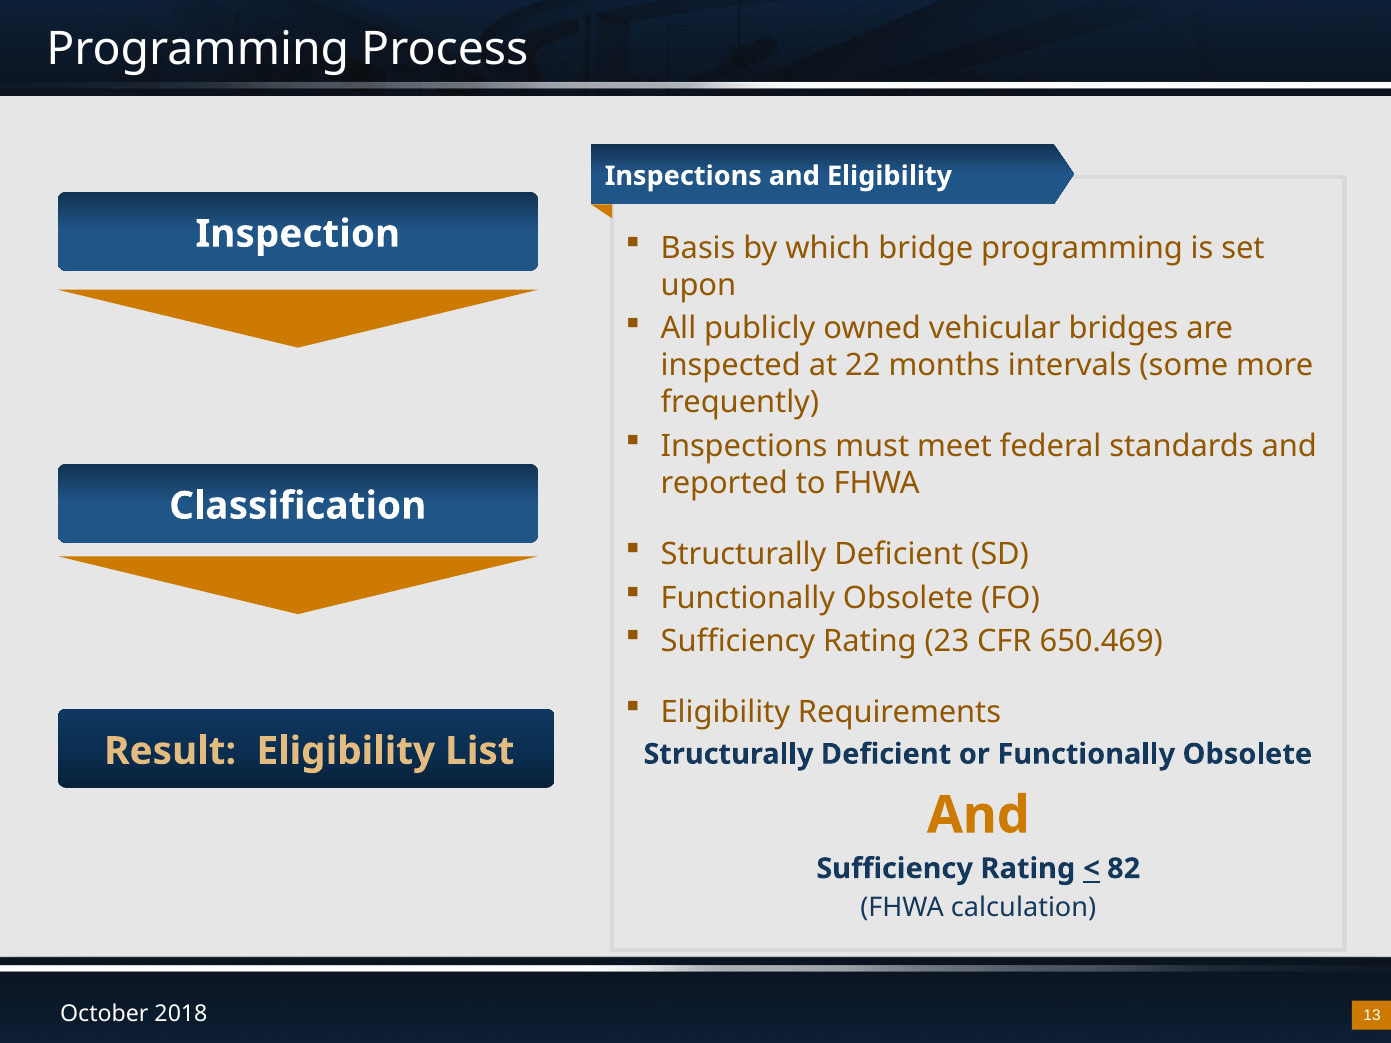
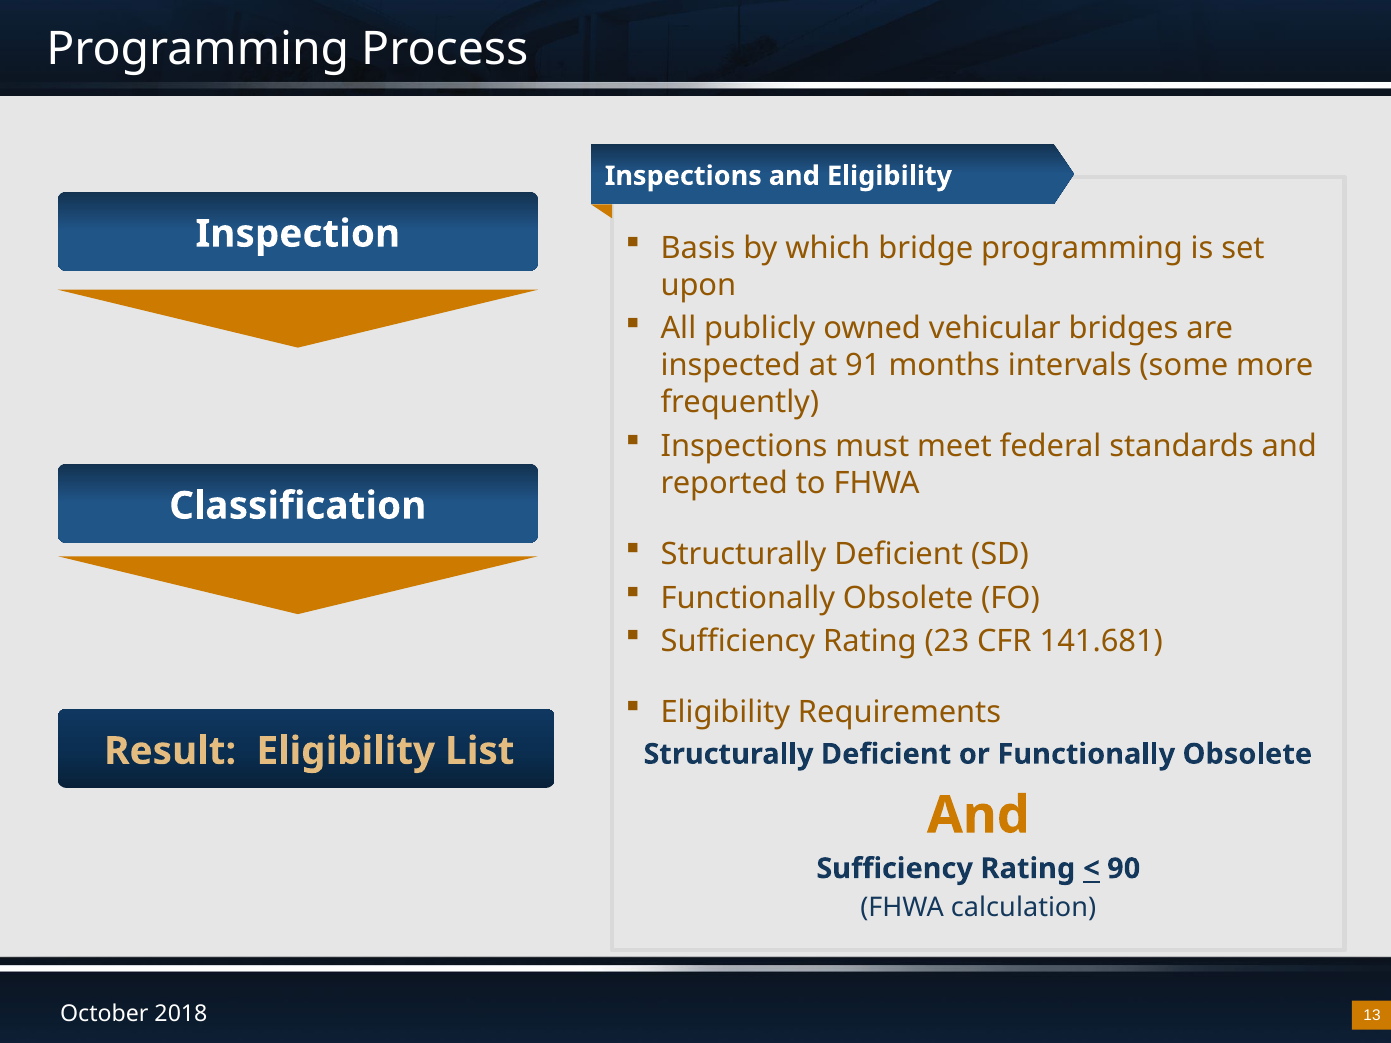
22: 22 -> 91
650.469: 650.469 -> 141.681
82: 82 -> 90
